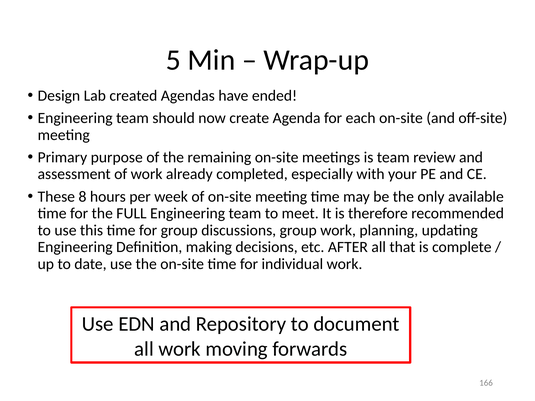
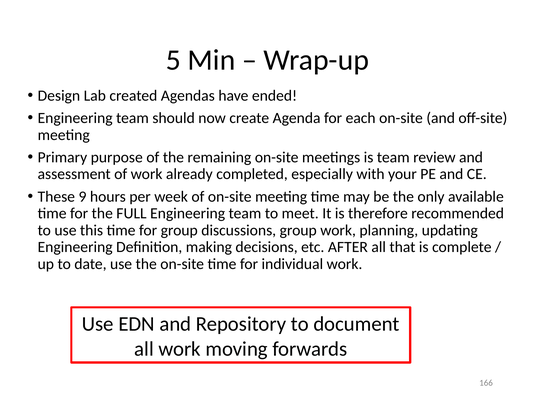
8: 8 -> 9
